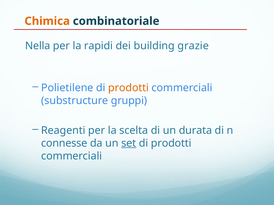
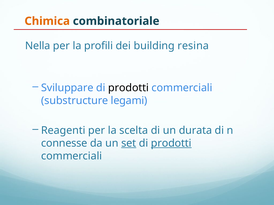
rapidi: rapidi -> profili
grazie: grazie -> resina
Polietilene: Polietilene -> Sviluppare
prodotti at (128, 88) colour: orange -> black
gruppi: gruppi -> legami
prodotti at (171, 144) underline: none -> present
